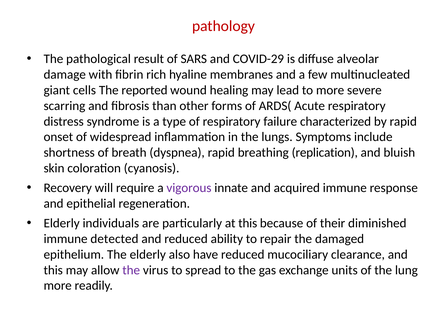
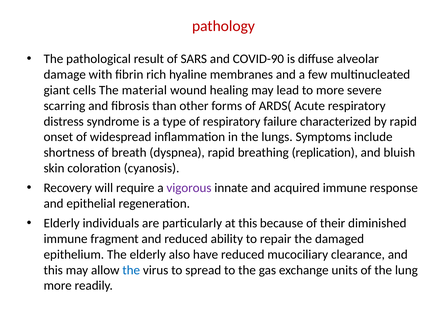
COVID-29: COVID-29 -> COVID-90
reported: reported -> material
detected: detected -> fragment
the at (131, 270) colour: purple -> blue
